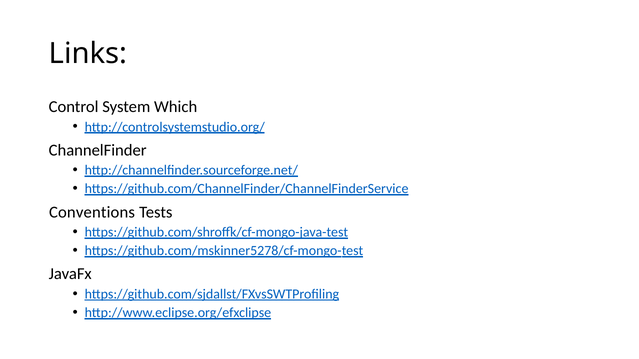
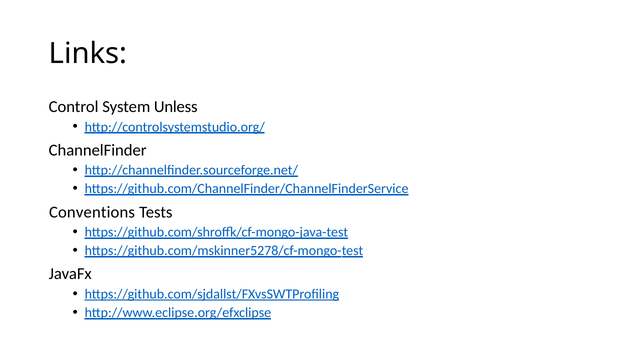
Which: Which -> Unless
